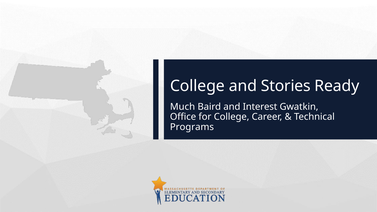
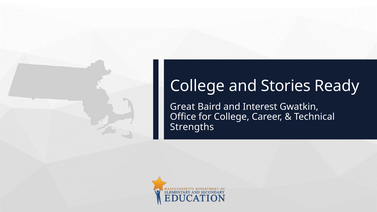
Much: Much -> Great
Programs: Programs -> Strengths
